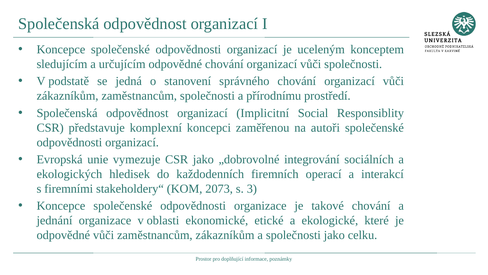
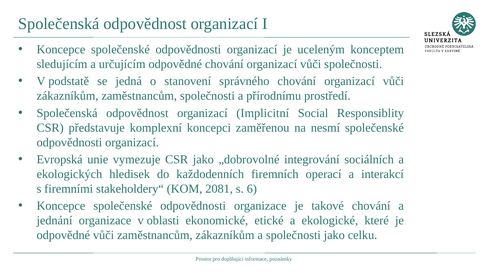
autoři: autoři -> nesmí
2073: 2073 -> 2081
3: 3 -> 6
